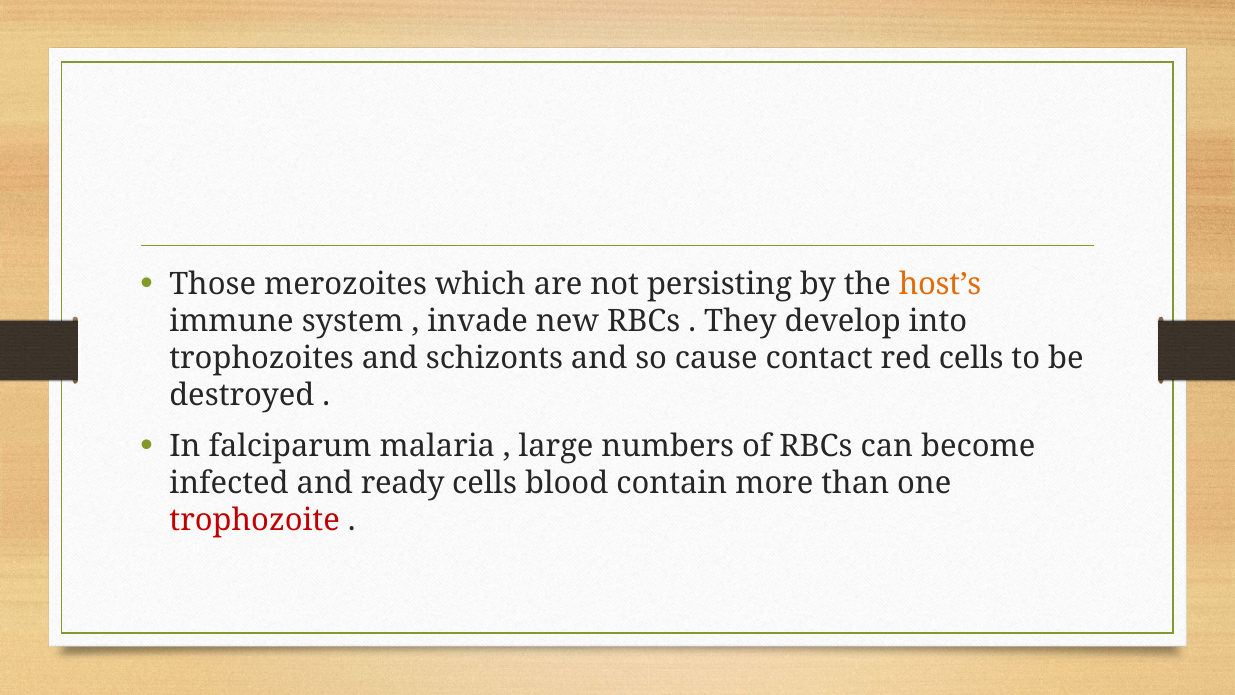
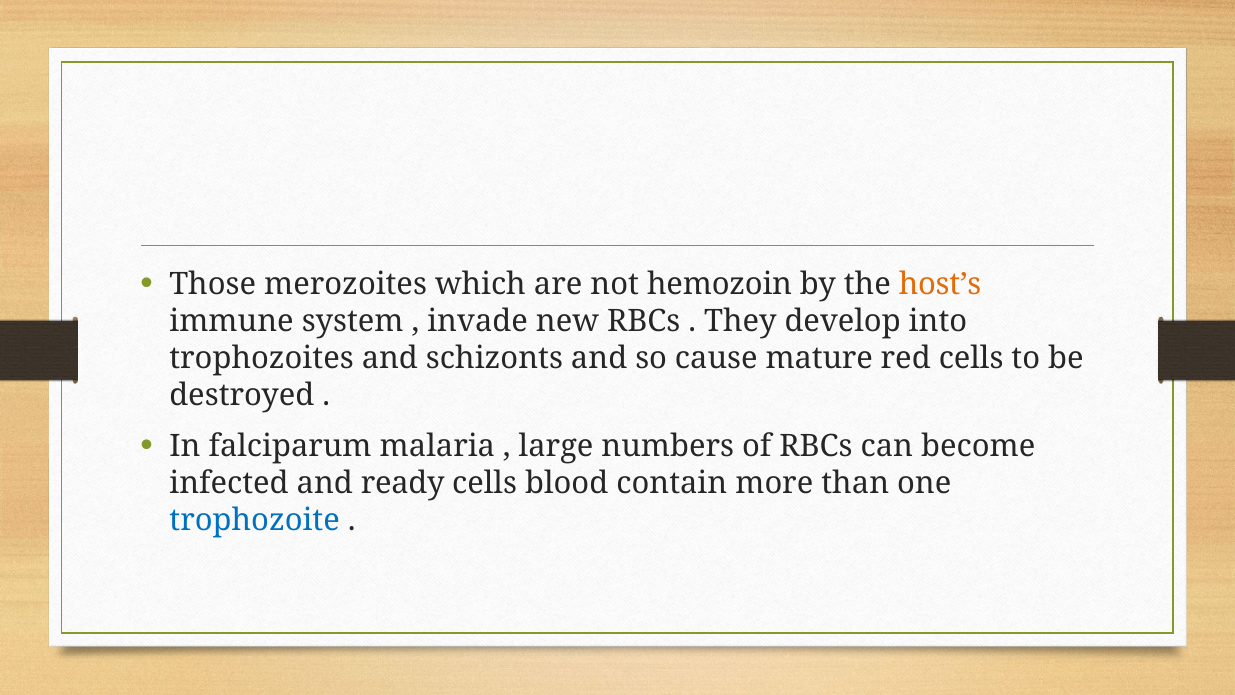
persisting: persisting -> hemozoin
contact: contact -> mature
trophozoite colour: red -> blue
